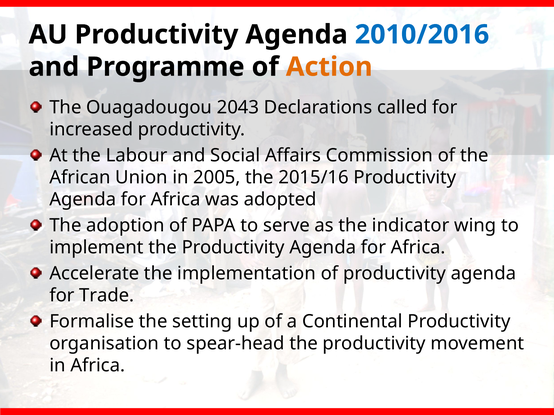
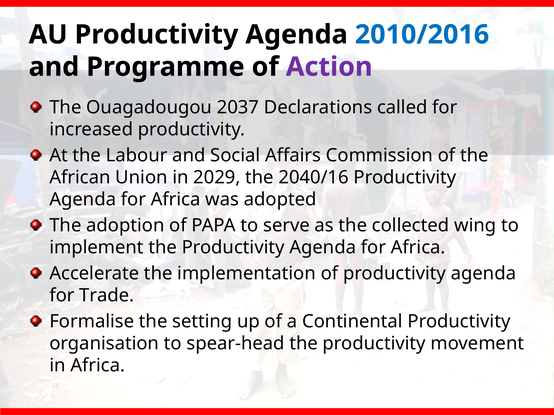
Action colour: orange -> purple
2043: 2043 -> 2037
2005: 2005 -> 2029
2015/16: 2015/16 -> 2040/16
indicator: indicator -> collected
